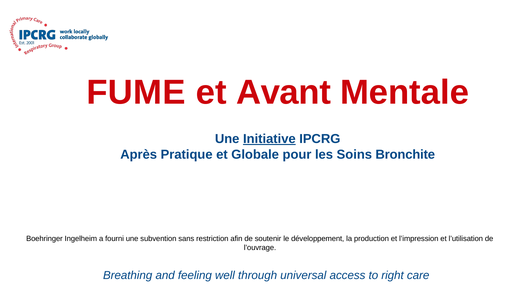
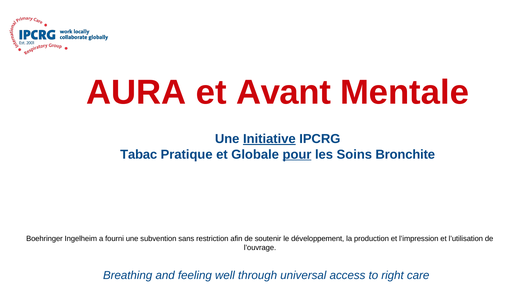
FUME: FUME -> AURA
Après: Après -> Tabac
pour underline: none -> present
